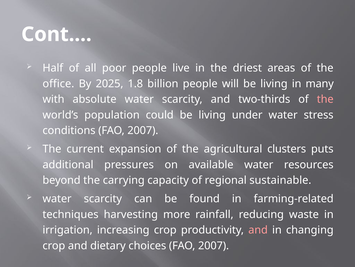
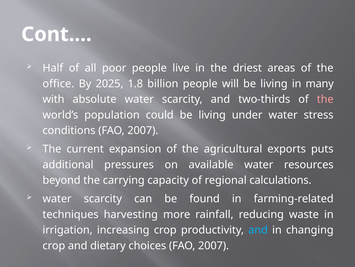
clusters: clusters -> exports
sustainable: sustainable -> calculations
and at (258, 229) colour: pink -> light blue
